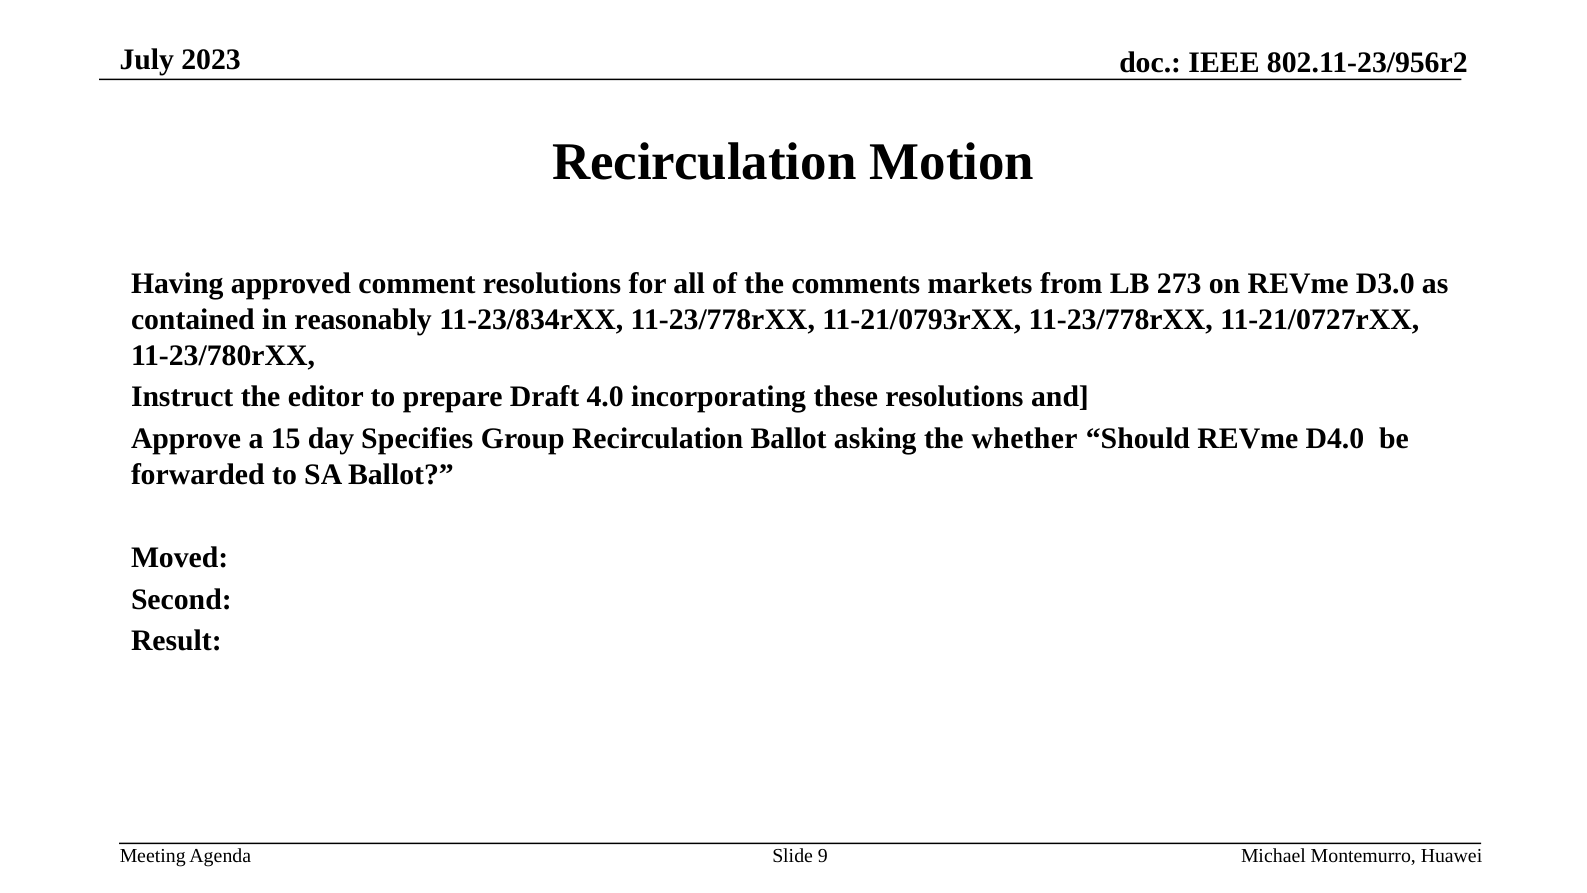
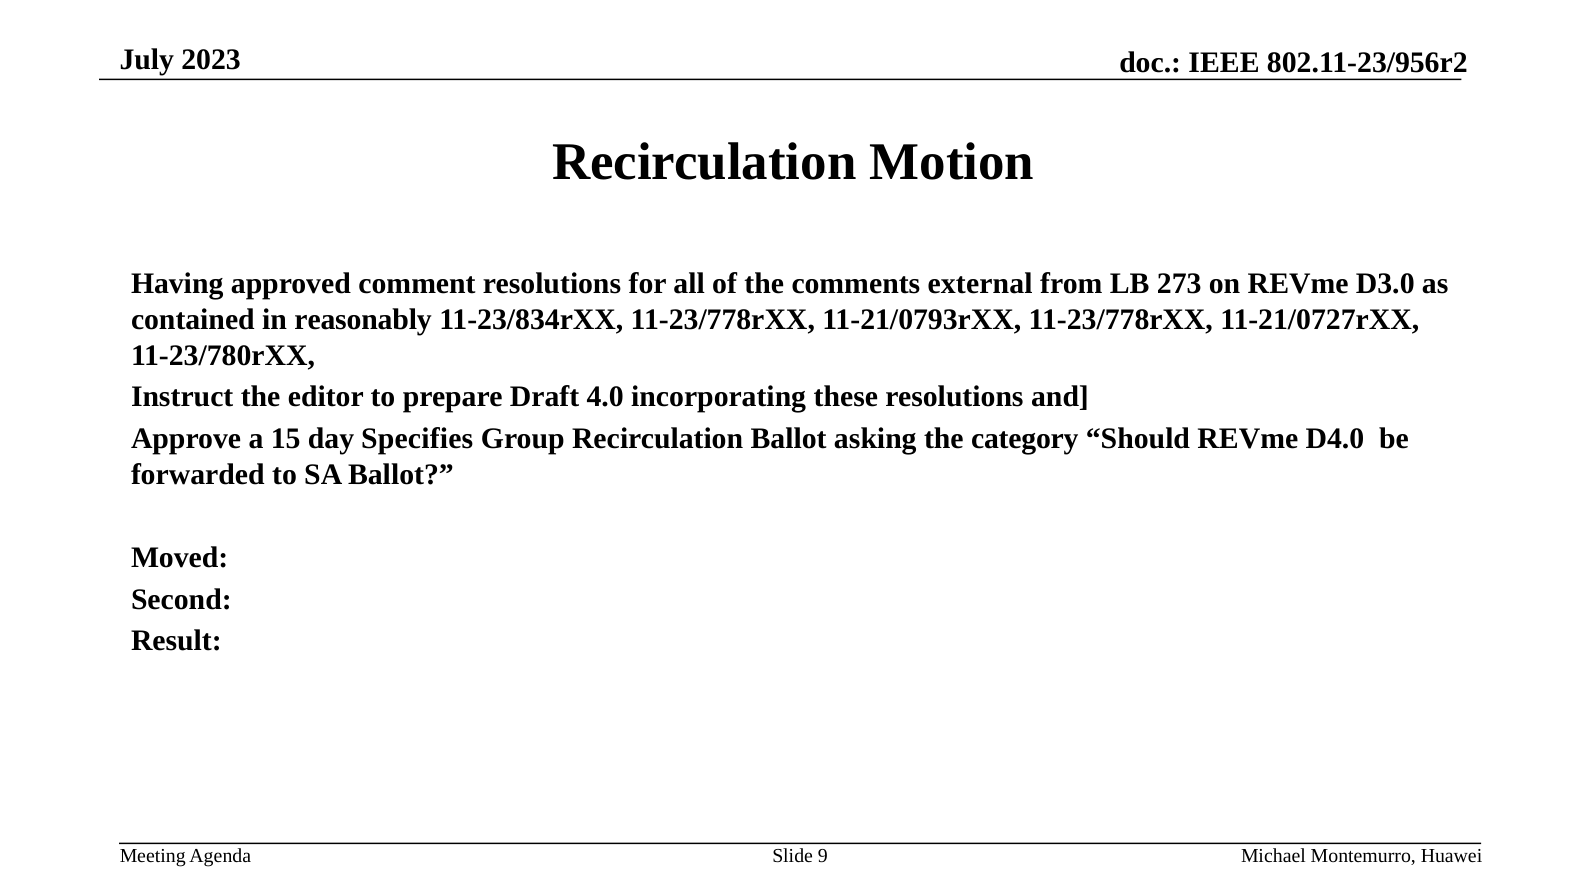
markets: markets -> external
whether: whether -> category
